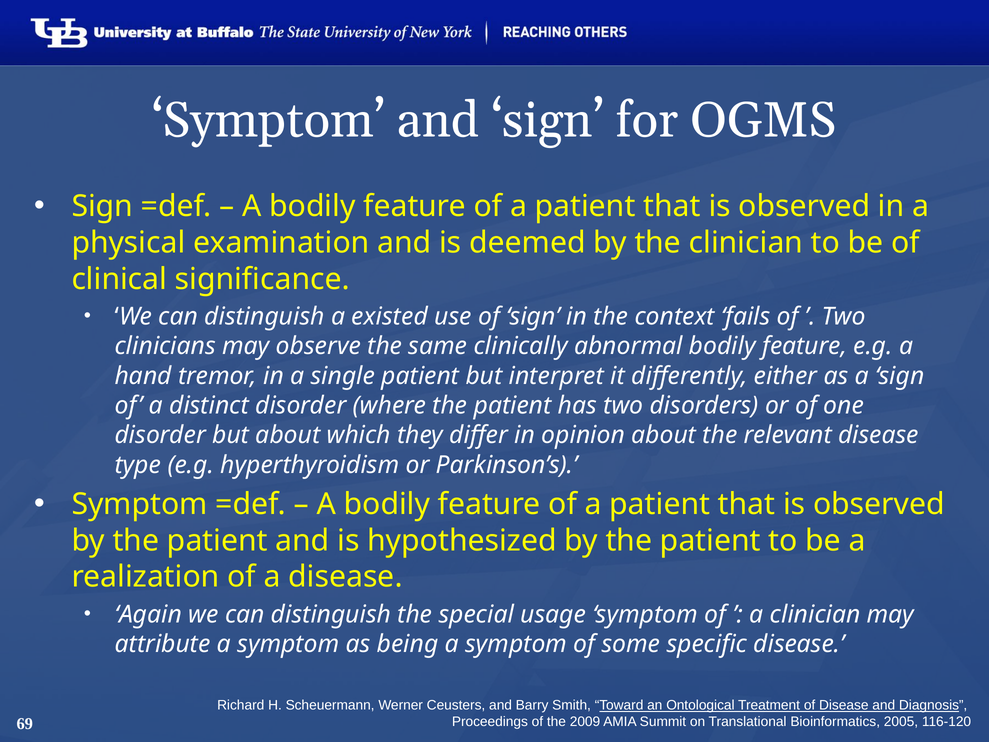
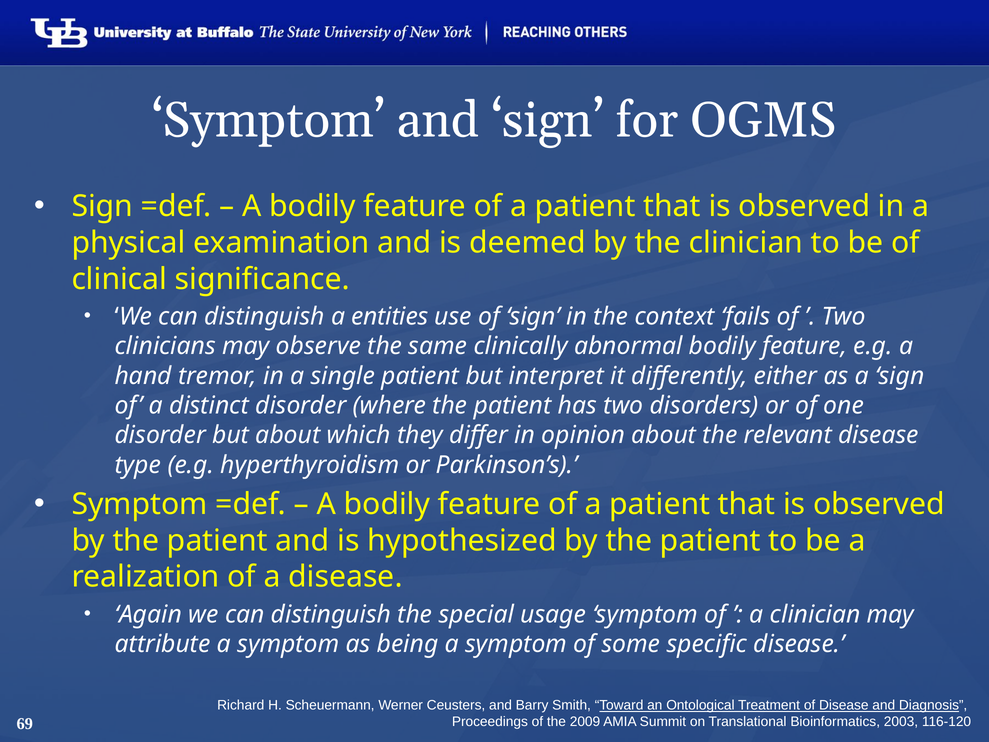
existed: existed -> entities
2005: 2005 -> 2003
